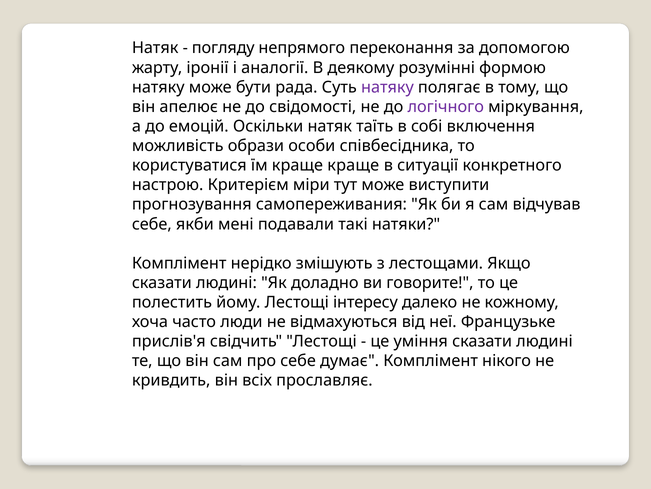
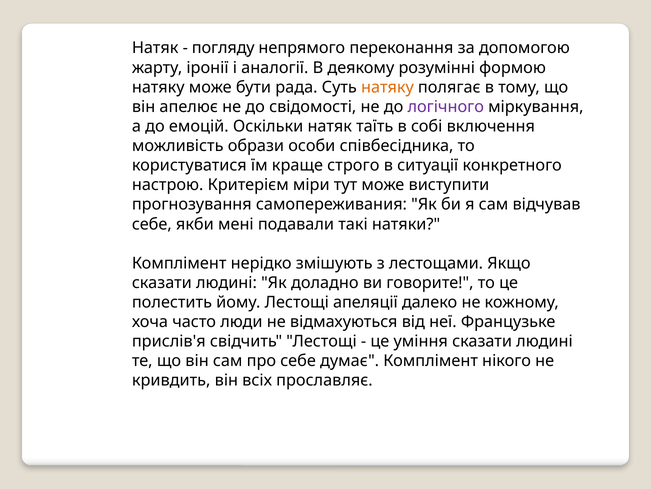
натяку at (387, 87) colour: purple -> orange
краще краще: краще -> строго
інтересу: інтересу -> апеляції
